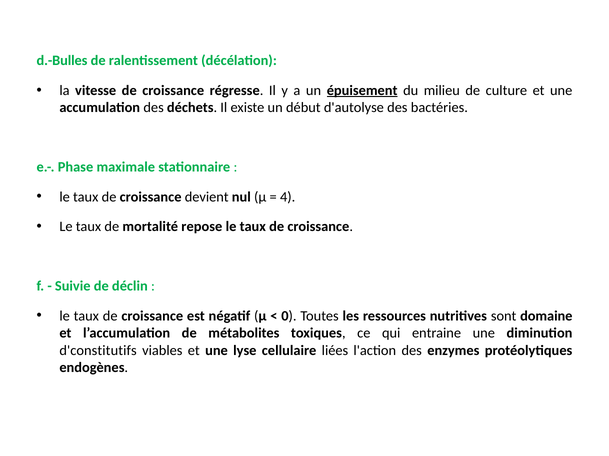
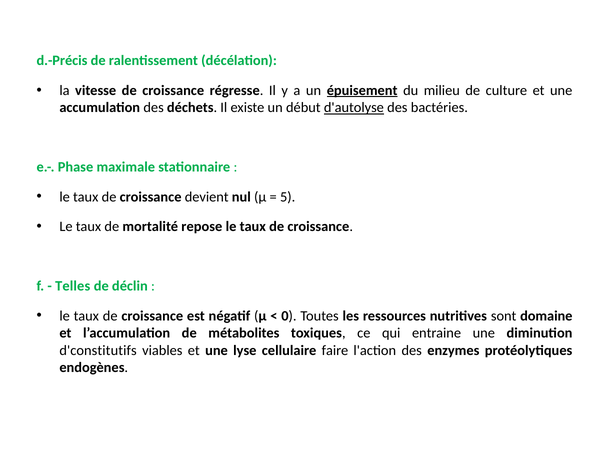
d.-Bulles: d.-Bulles -> d.-Précis
d'autolyse underline: none -> present
4: 4 -> 5
Suivie: Suivie -> Telles
liées: liées -> faire
